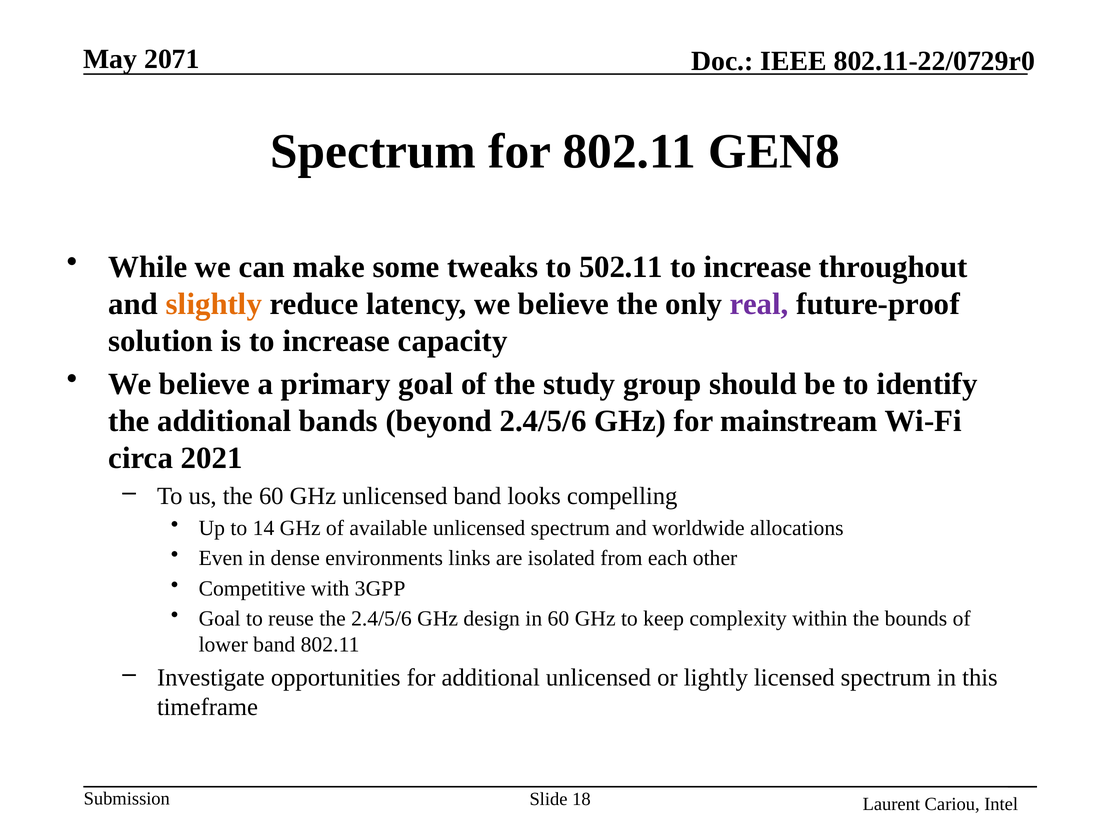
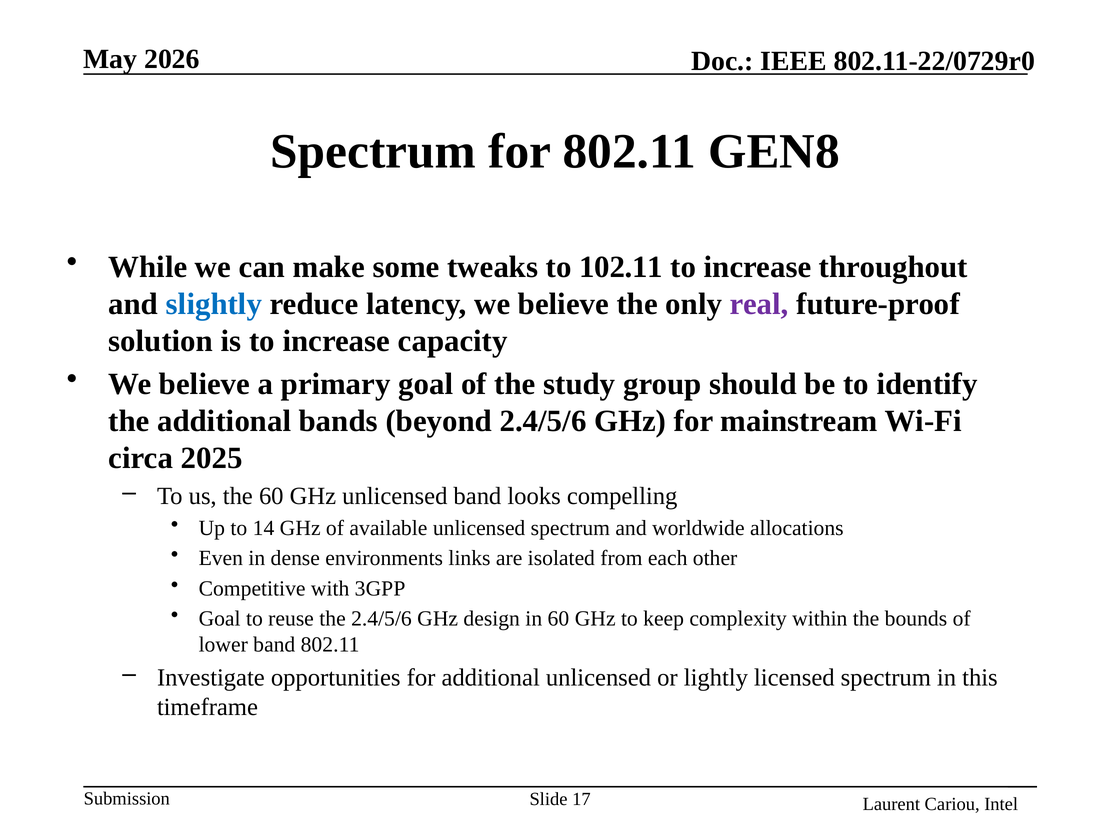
2071: 2071 -> 2026
502.11: 502.11 -> 102.11
slightly colour: orange -> blue
2021: 2021 -> 2025
18: 18 -> 17
